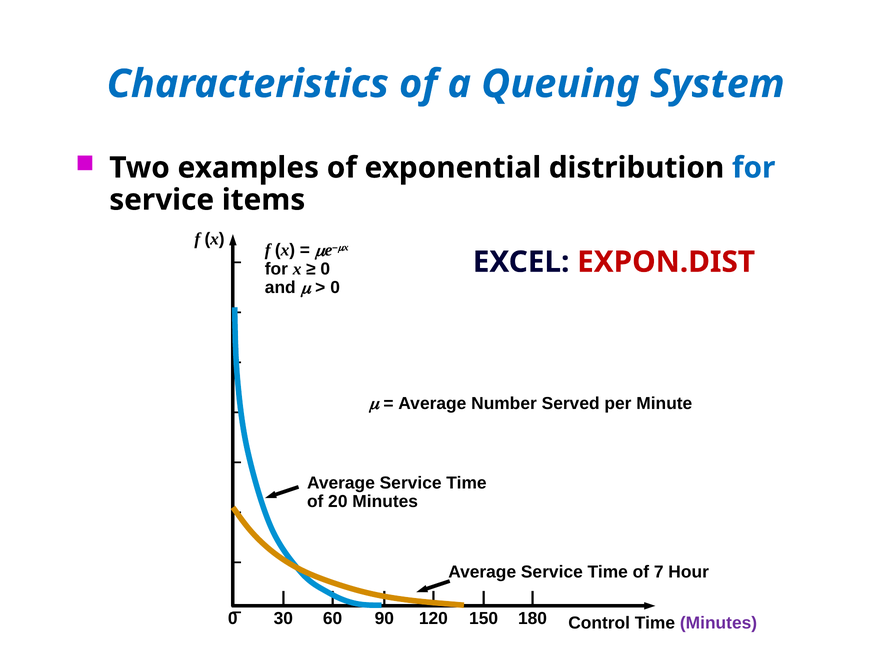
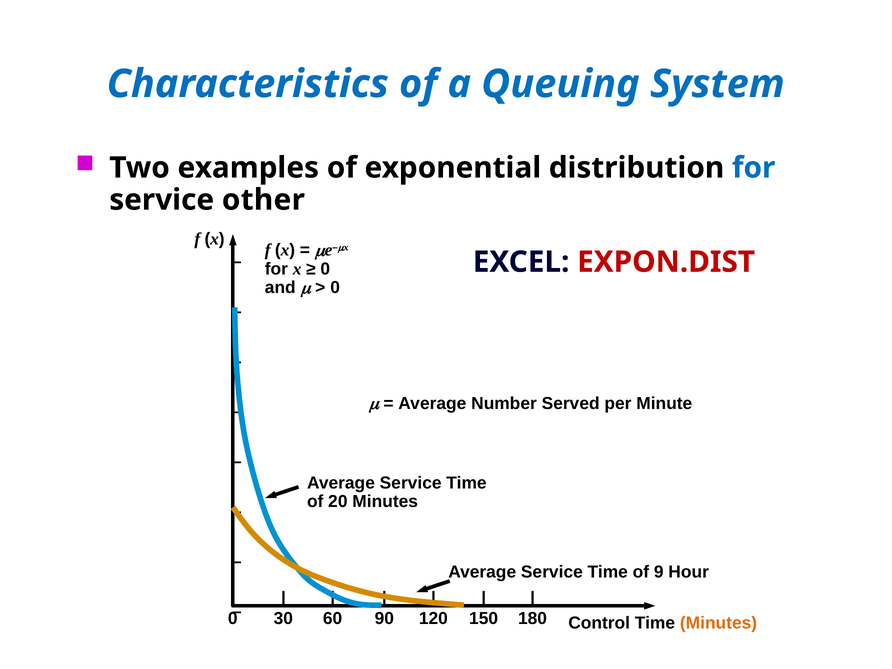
items: items -> other
7: 7 -> 9
Minutes at (719, 623) colour: purple -> orange
